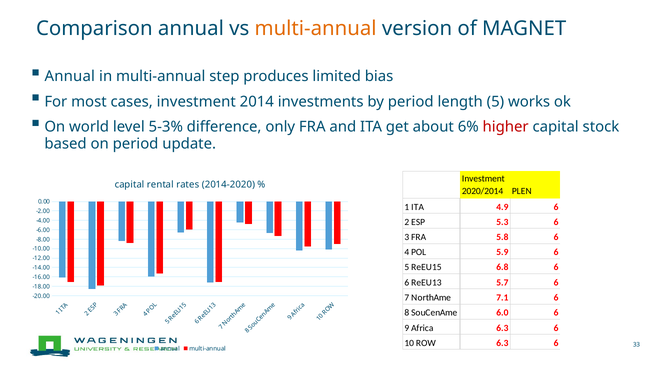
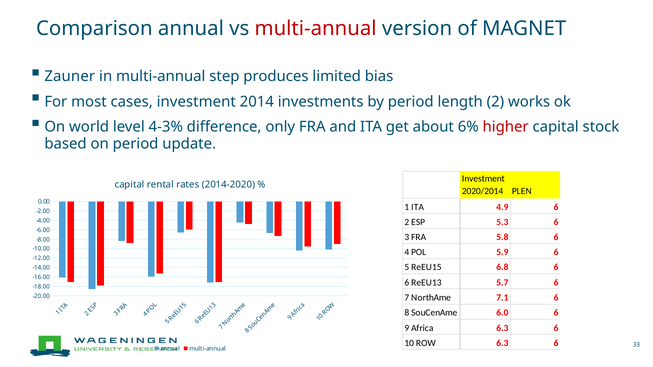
multi-annual at (316, 29) colour: orange -> red
Annual at (70, 77): Annual -> Zauner
length 5: 5 -> 2
5-3%: 5-3% -> 4-3%
